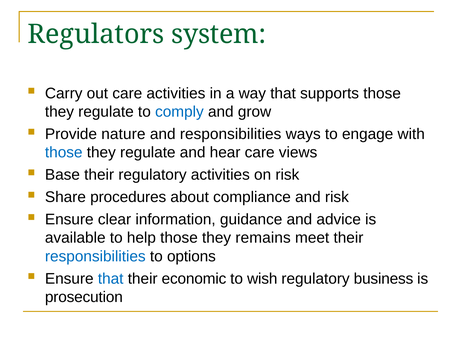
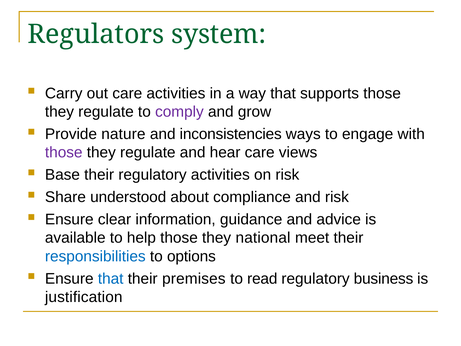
comply colour: blue -> purple
and responsibilities: responsibilities -> inconsistencies
those at (64, 152) colour: blue -> purple
procedures: procedures -> understood
remains: remains -> national
economic: economic -> premises
wish: wish -> read
prosecution: prosecution -> justification
